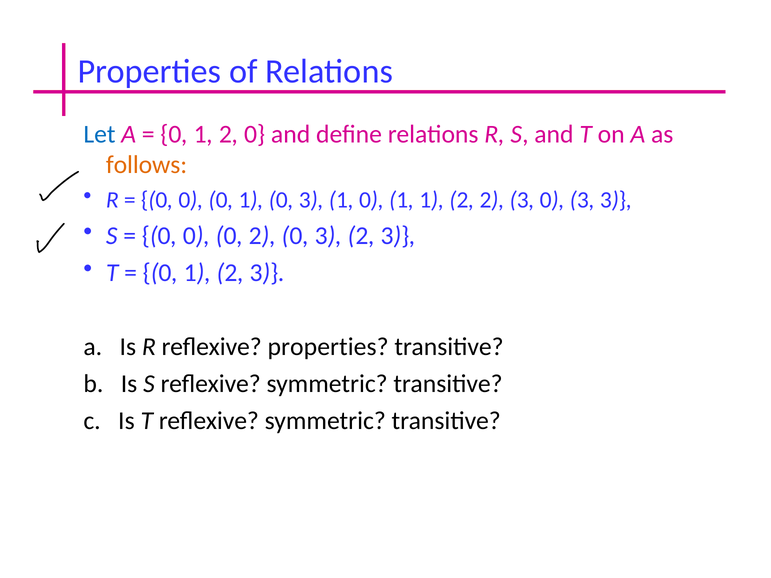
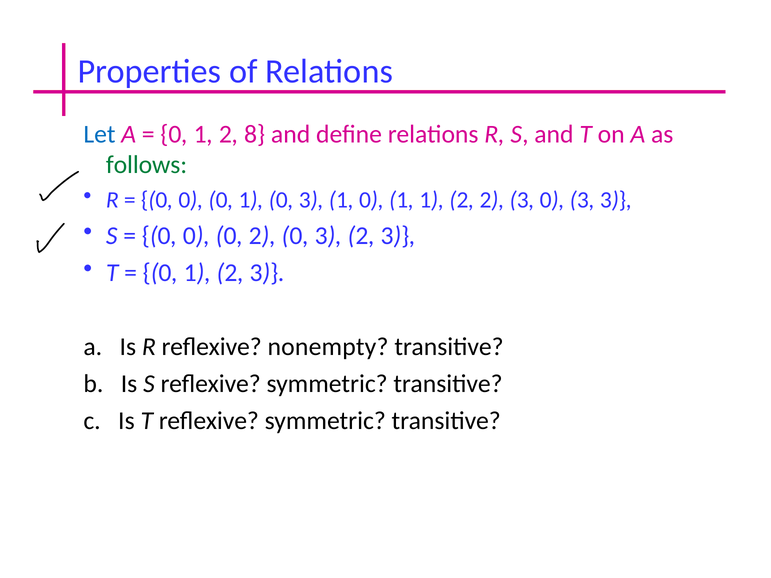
1 2 0: 0 -> 8
follows colour: orange -> green
reflexive properties: properties -> nonempty
